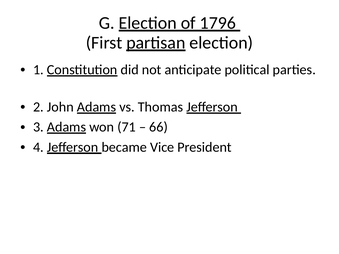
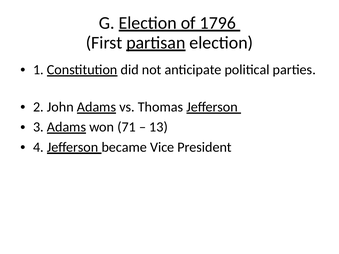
66: 66 -> 13
